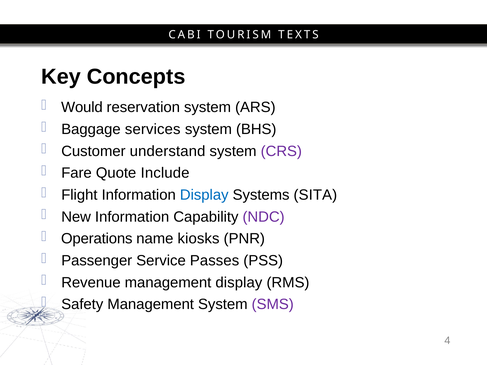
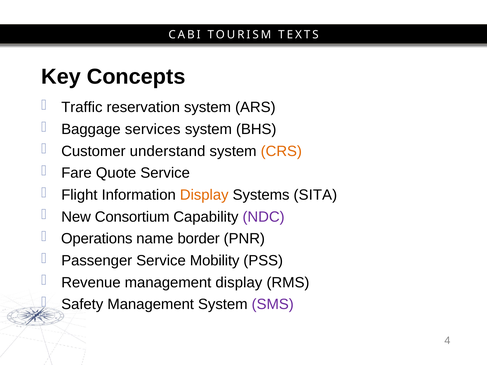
Would: Would -> Traffic
CRS colour: purple -> orange
Quote Include: Include -> Service
Display at (204, 195) colour: blue -> orange
New Information: Information -> Consortium
kiosks: kiosks -> border
Passes: Passes -> Mobility
